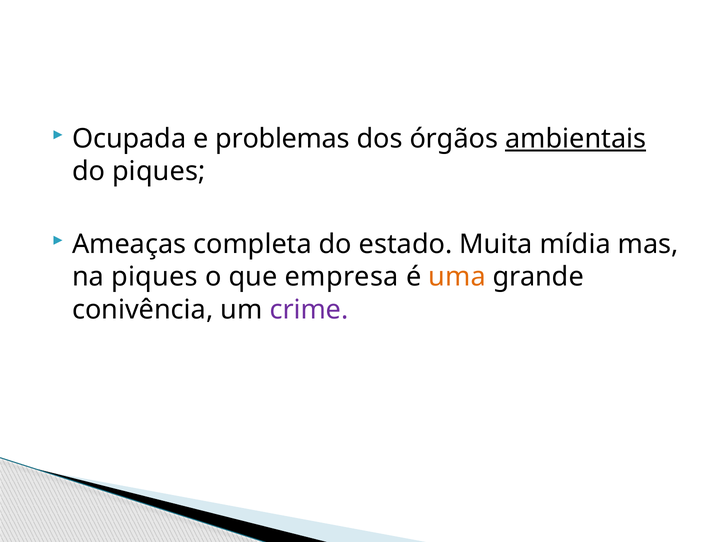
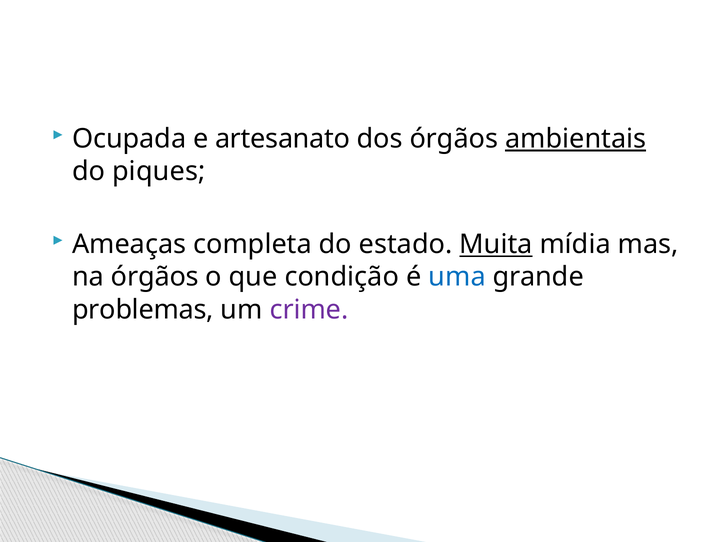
problemas: problemas -> artesanato
Muita underline: none -> present
na piques: piques -> órgãos
empresa: empresa -> condição
uma colour: orange -> blue
conivência: conivência -> problemas
